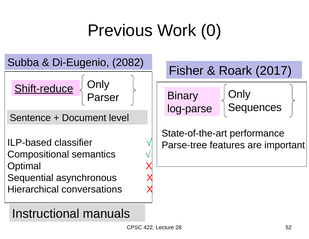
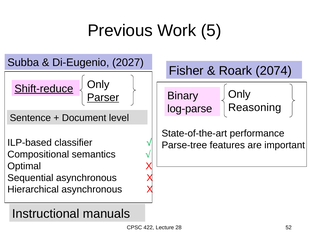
0: 0 -> 5
2082: 2082 -> 2027
2017: 2017 -> 2074
Parser underline: none -> present
Sequences: Sequences -> Reasoning
Hierarchical conversations: conversations -> asynchronous
